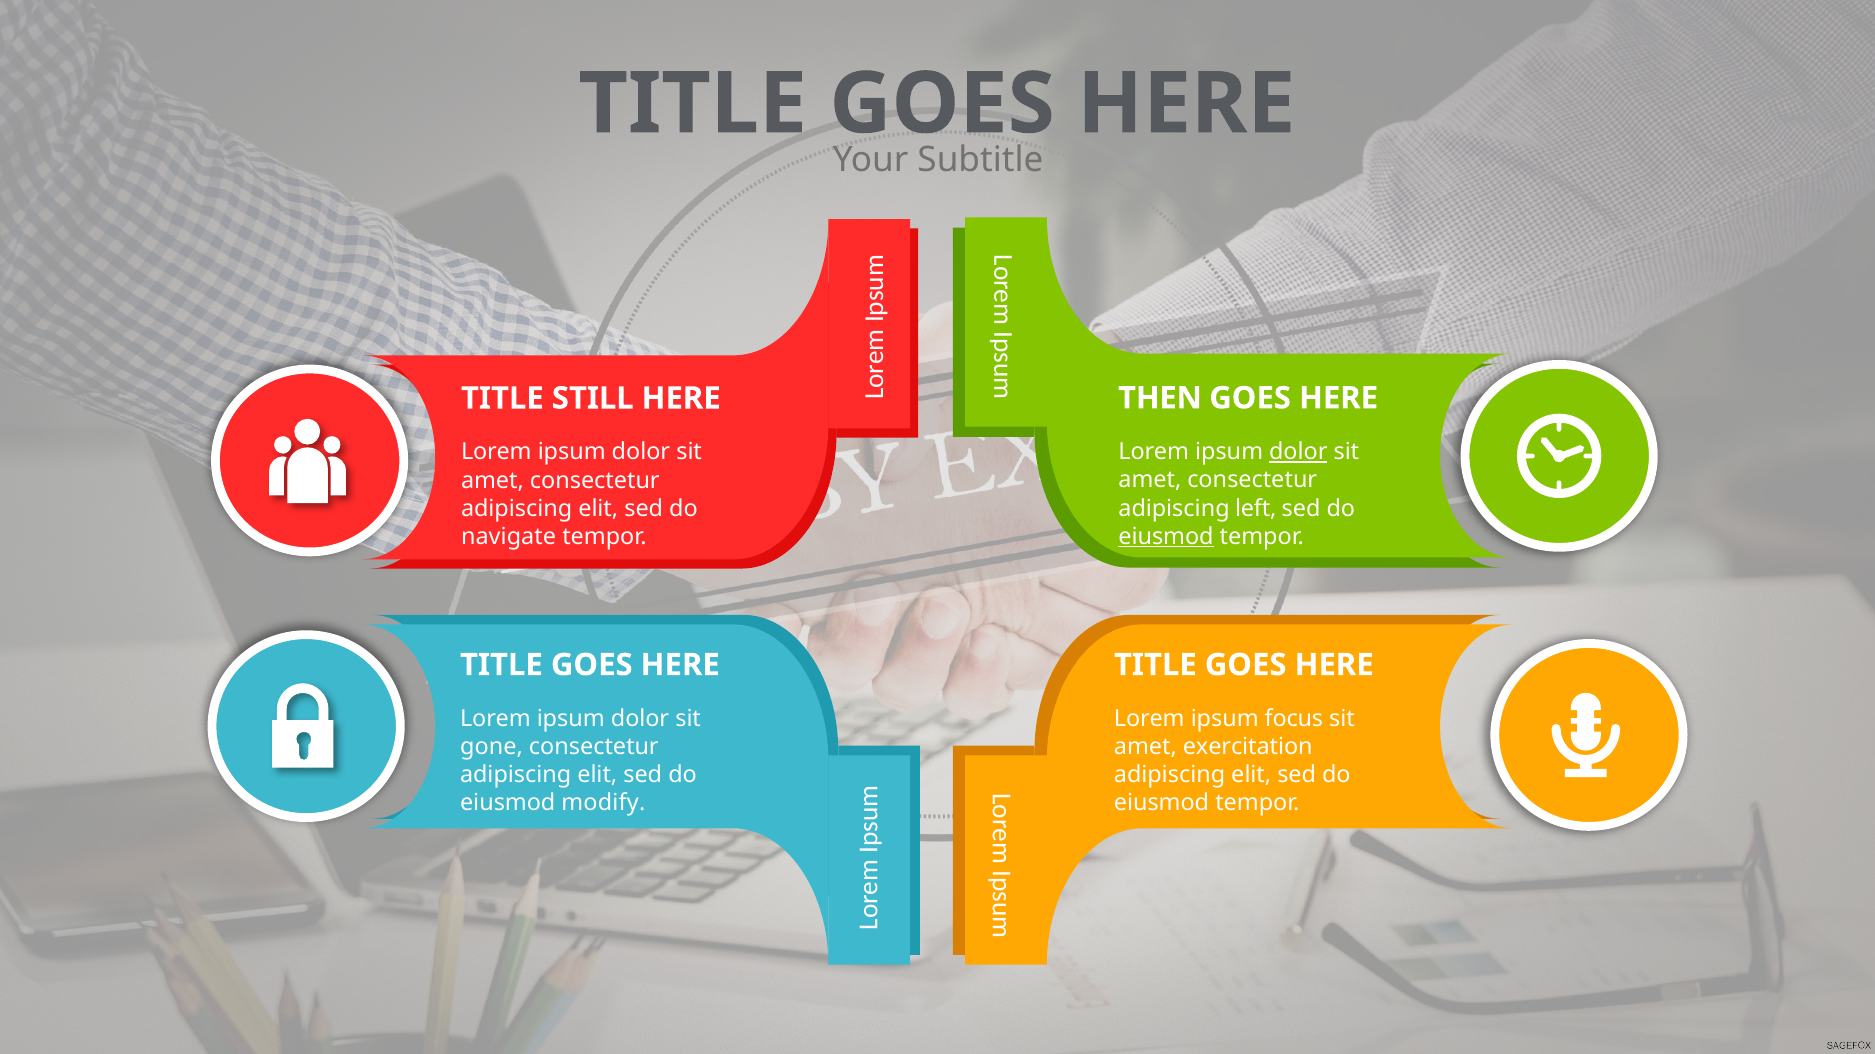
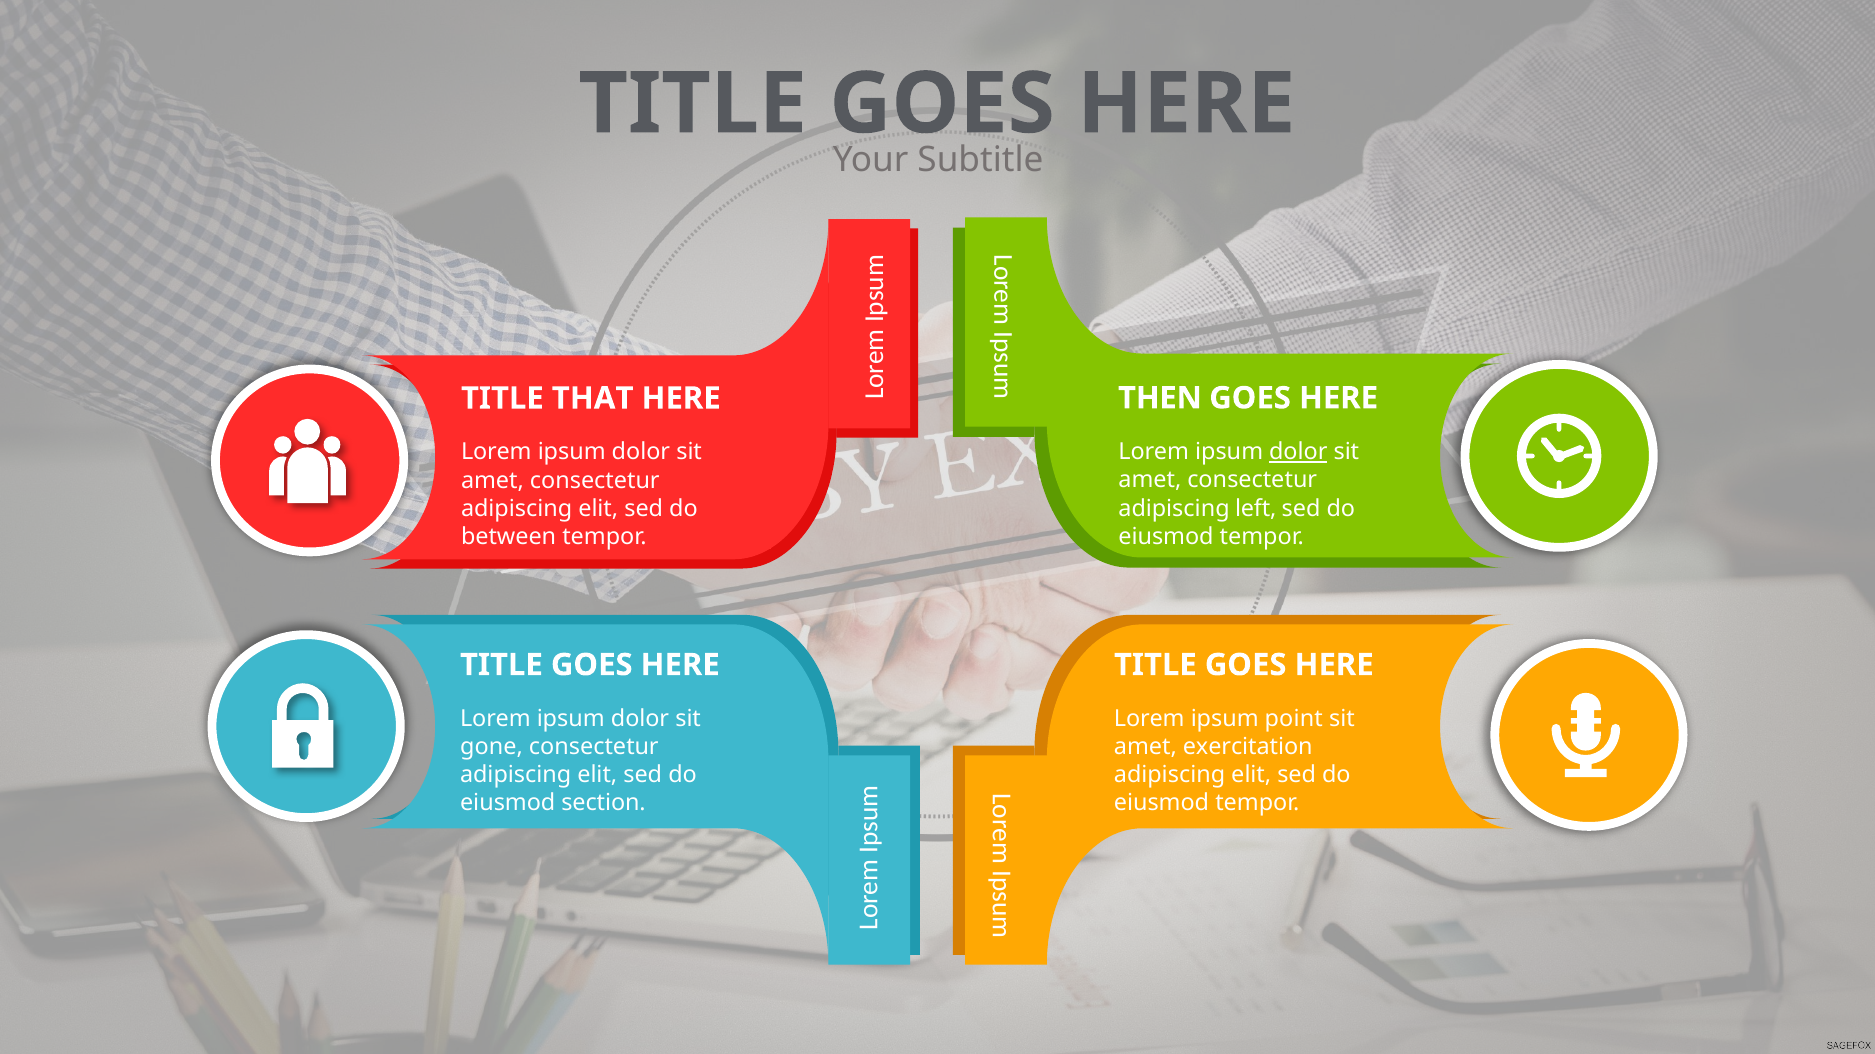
STILL: STILL -> THAT
eiusmod at (1166, 537) underline: present -> none
navigate: navigate -> between
focus: focus -> point
modify: modify -> section
